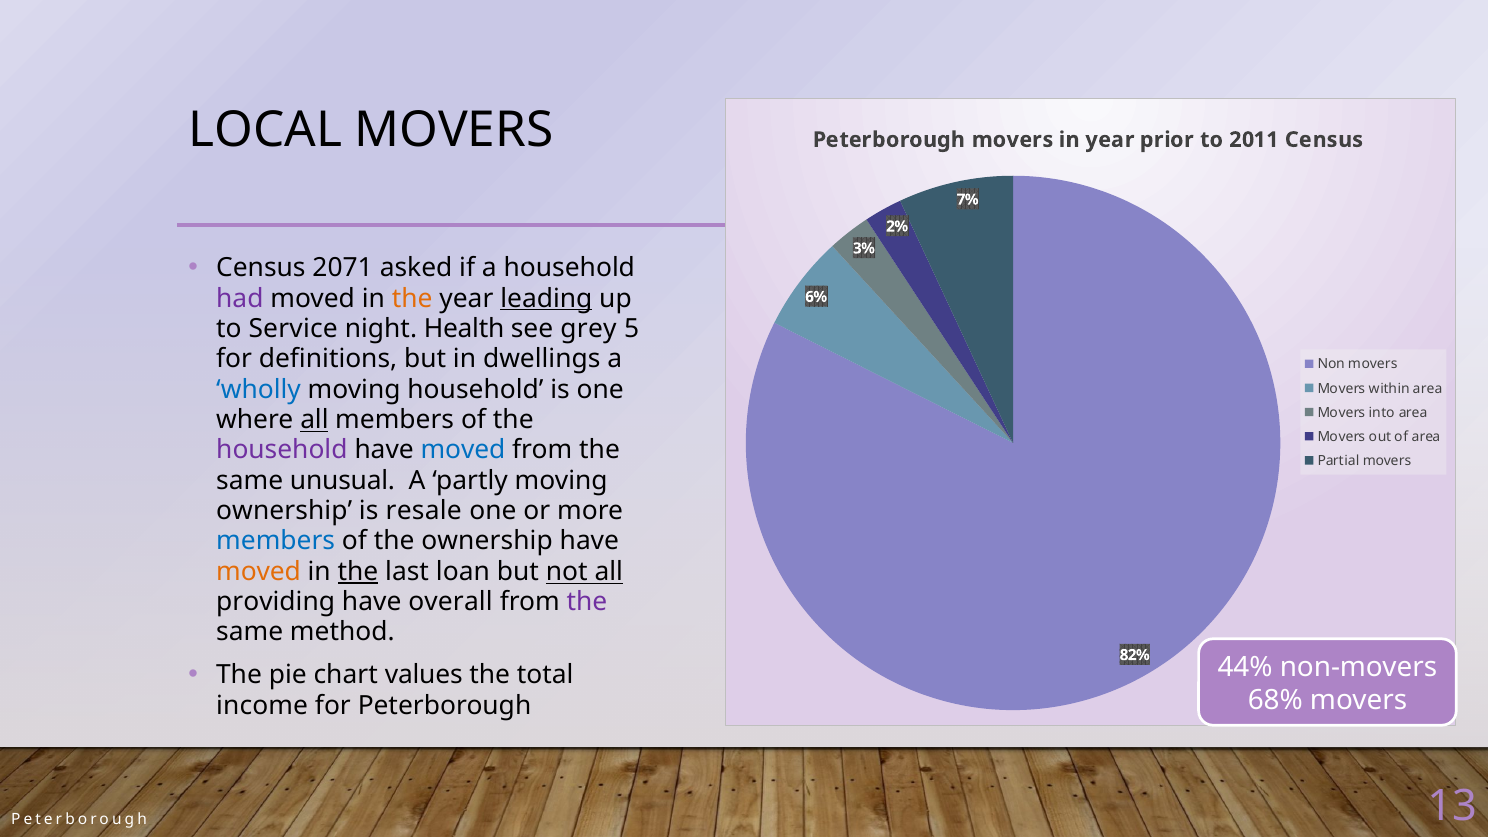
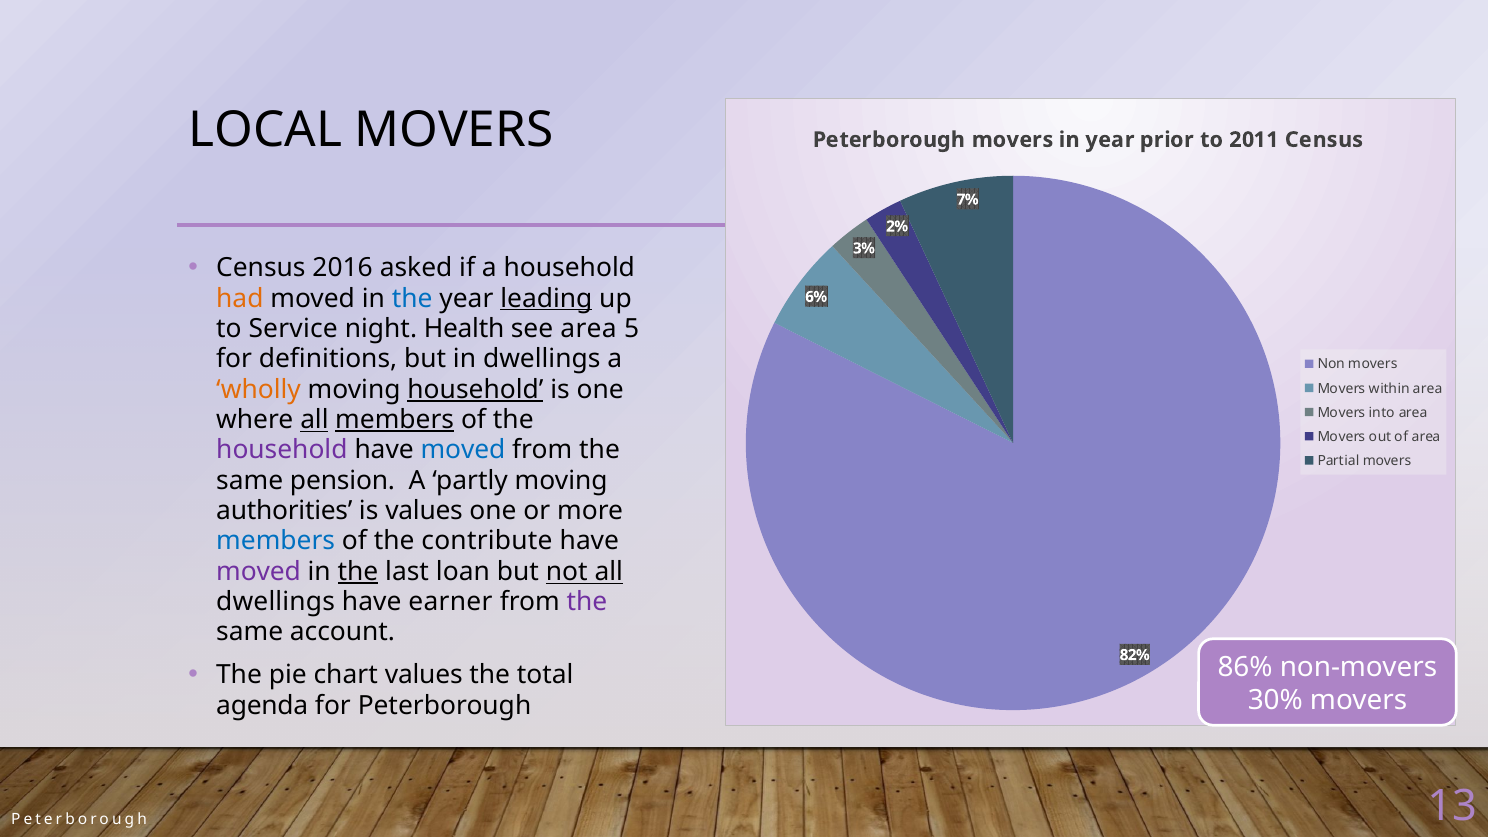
2071: 2071 -> 2016
had colour: purple -> orange
the at (412, 298) colour: orange -> blue
see grey: grey -> area
wholly colour: blue -> orange
household at (475, 389) underline: none -> present
members at (395, 420) underline: none -> present
unusual: unusual -> pension
ownership at (284, 511): ownership -> authorities
is resale: resale -> values
the ownership: ownership -> contribute
moved at (259, 572) colour: orange -> purple
providing at (276, 602): providing -> dwellings
overall: overall -> earner
method: method -> account
44%: 44% -> 86%
68%: 68% -> 30%
income: income -> agenda
